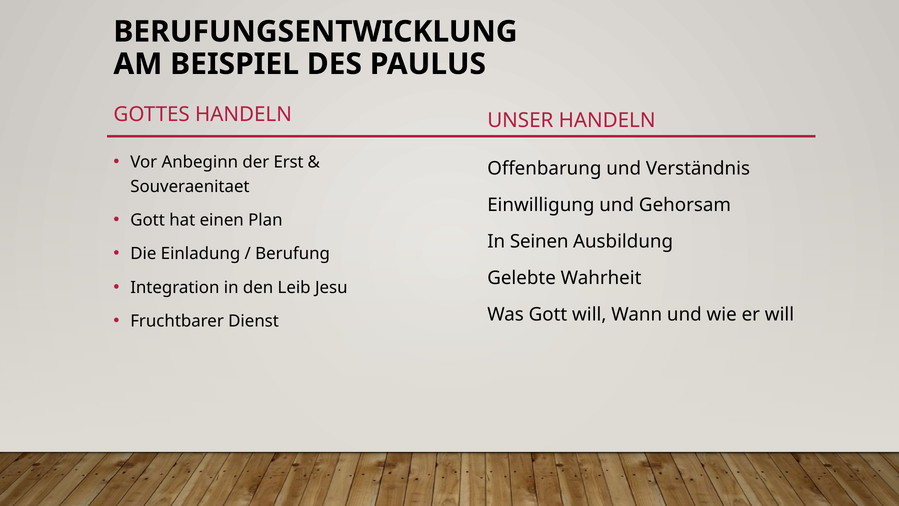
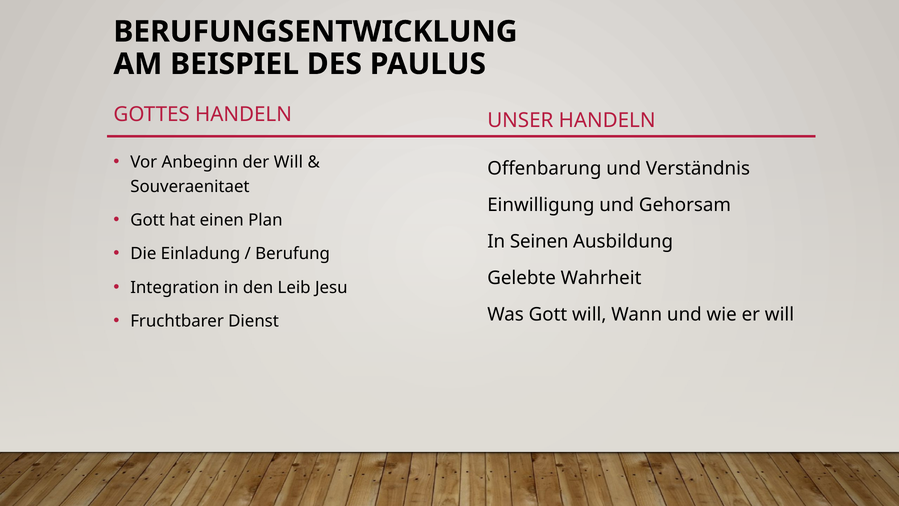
der Erst: Erst -> Will
